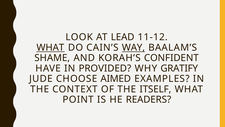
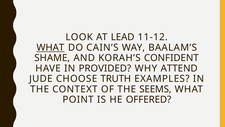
WAY underline: present -> none
GRATIFY: GRATIFY -> ATTEND
AIMED: AIMED -> TRUTH
ITSELF: ITSELF -> SEEMS
READERS: READERS -> OFFERED
